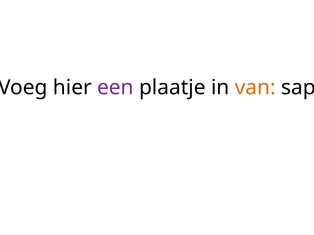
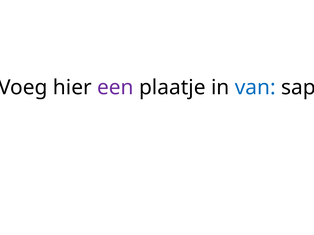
van colour: orange -> blue
